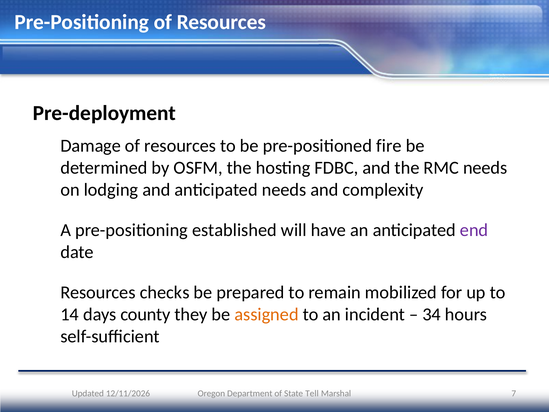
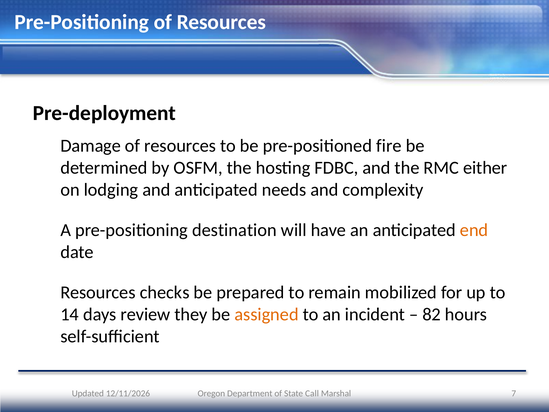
RMC needs: needs -> either
established: established -> destination
end colour: purple -> orange
county: county -> review
34: 34 -> 82
Tell: Tell -> Call
